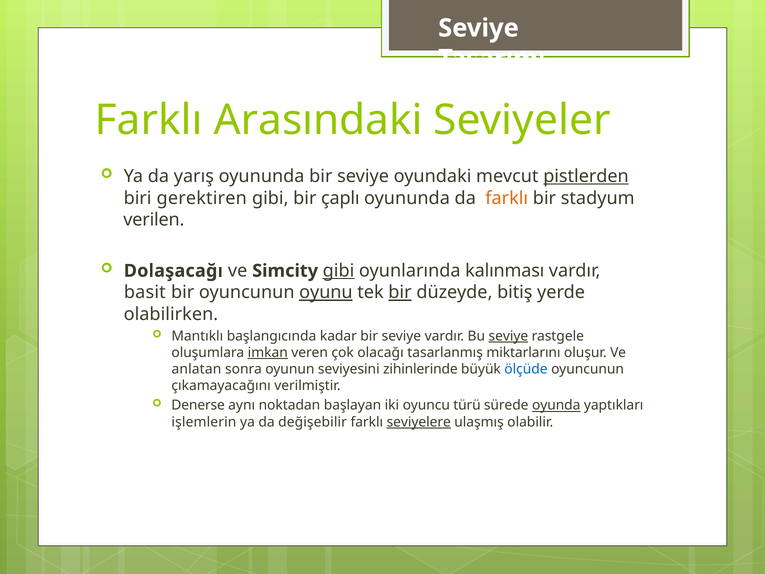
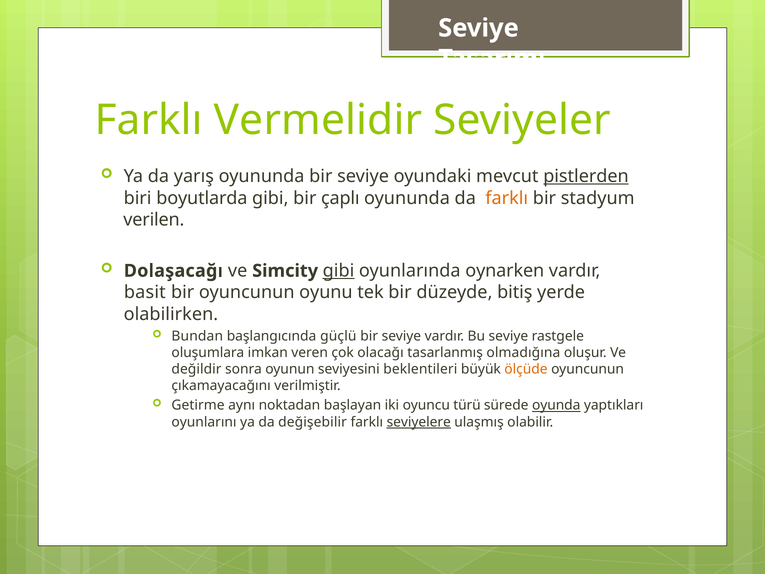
Arasındaki: Arasındaki -> Vermelidir
gerektiren: gerektiren -> boyutlarda
kalınması: kalınması -> oynarken
oyunu underline: present -> none
bir at (400, 292) underline: present -> none
Mantıklı: Mantıklı -> Bundan
kadar: kadar -> güçlü
seviye at (508, 336) underline: present -> none
imkan underline: present -> none
miktarlarını: miktarlarını -> olmadığına
anlatan: anlatan -> değildir
zihinlerinde: zihinlerinde -> beklentileri
ölçüde colour: blue -> orange
Denerse: Denerse -> Getirme
işlemlerin: işlemlerin -> oyunlarını
